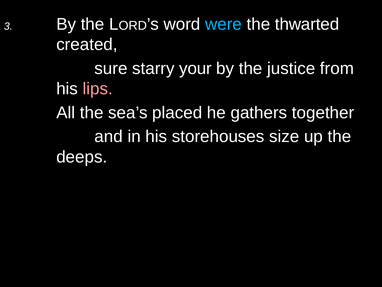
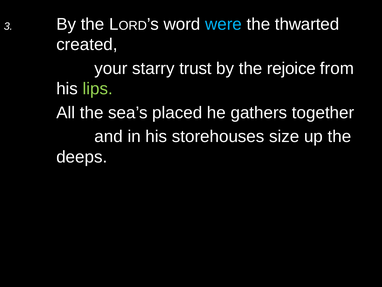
sure: sure -> your
your: your -> trust
justice: justice -> rejoice
lips colour: pink -> light green
